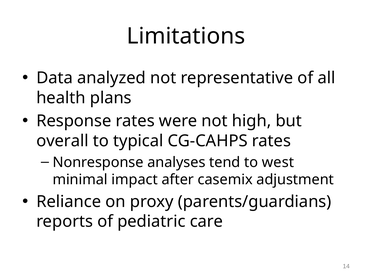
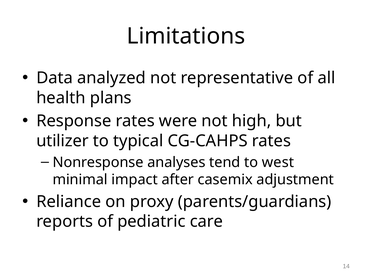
overall: overall -> utilizer
